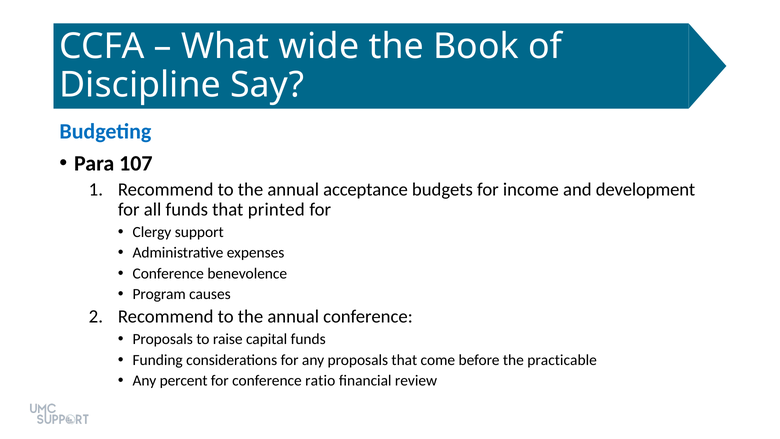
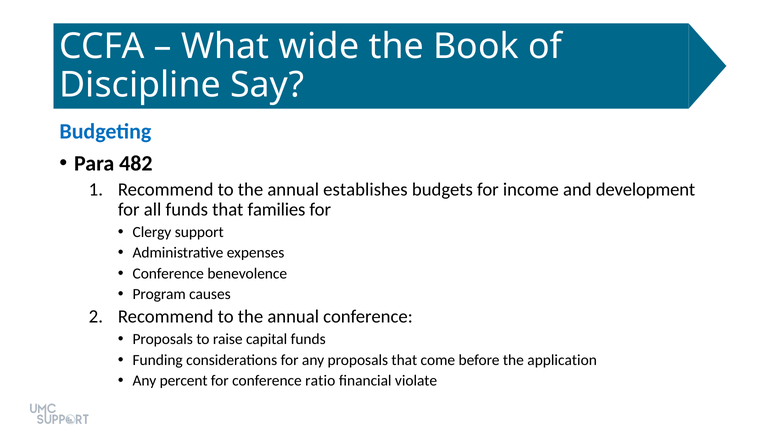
107: 107 -> 482
acceptance: acceptance -> establishes
printed: printed -> families
practicable: practicable -> application
review: review -> violate
